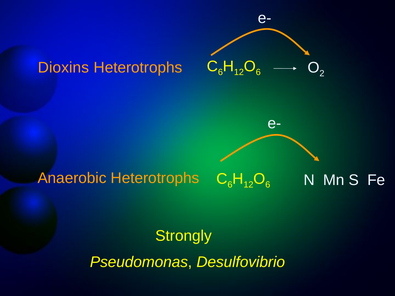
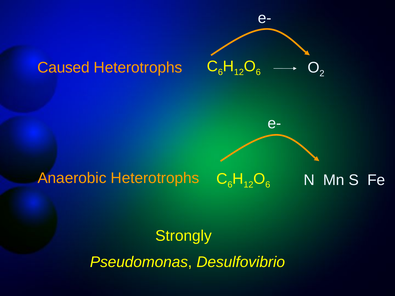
Dioxins: Dioxins -> Caused
